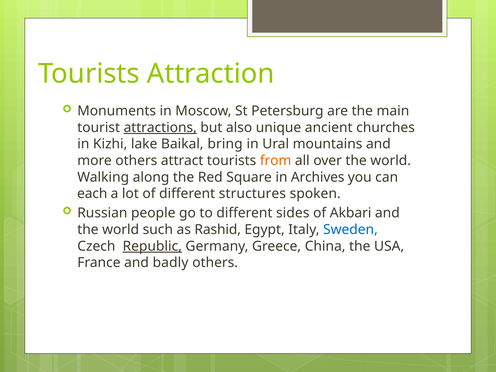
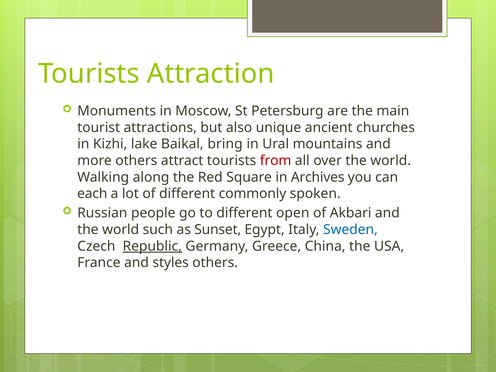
attractions underline: present -> none
from colour: orange -> red
structures: structures -> commonly
sides: sides -> open
Rashid: Rashid -> Sunset
badly: badly -> styles
